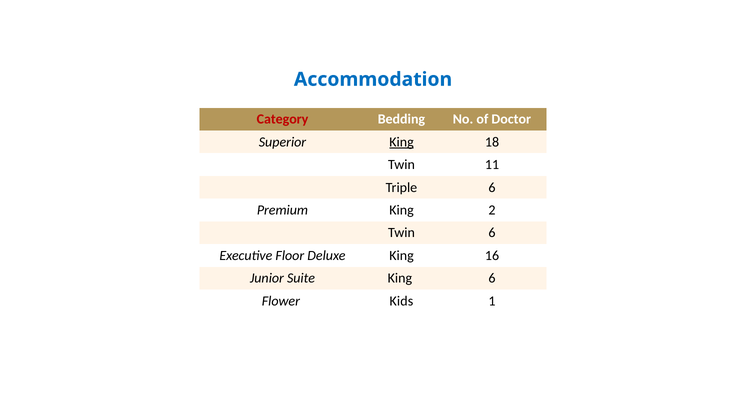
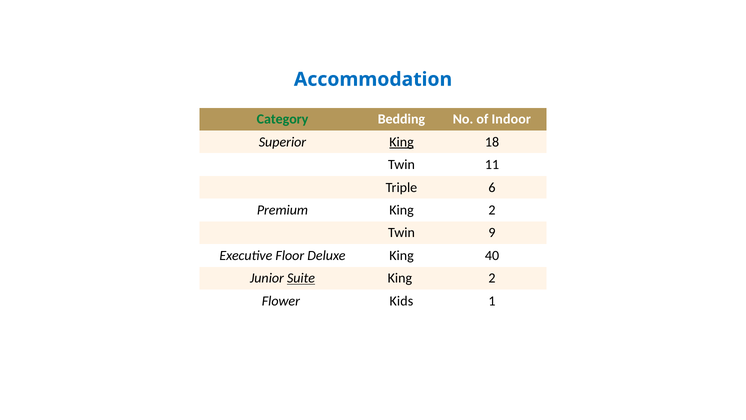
Category colour: red -> green
Doctor: Doctor -> Indoor
Twin 6: 6 -> 9
16: 16 -> 40
Suite underline: none -> present
6 at (492, 278): 6 -> 2
